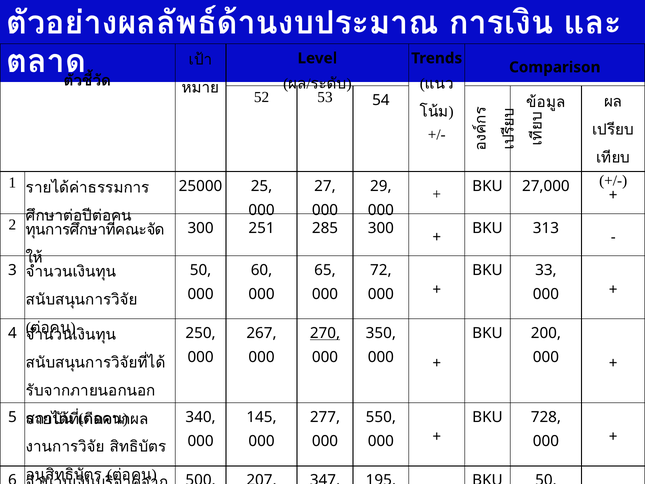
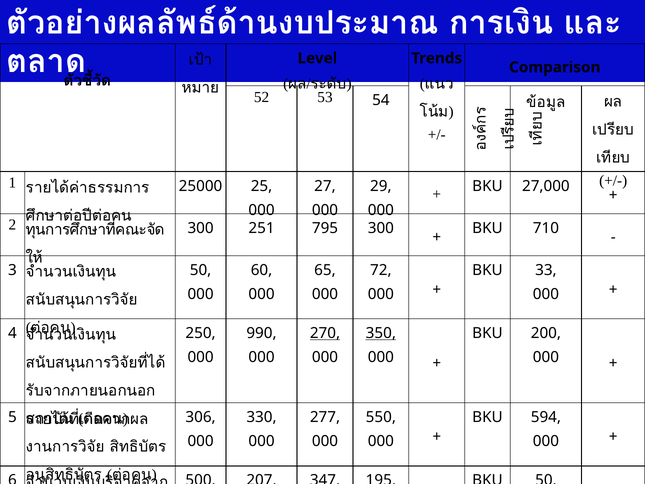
285: 285 -> 795
313: 313 -> 710
267: 267 -> 990
350 underline: none -> present
340: 340 -> 306
145: 145 -> 330
728: 728 -> 594
